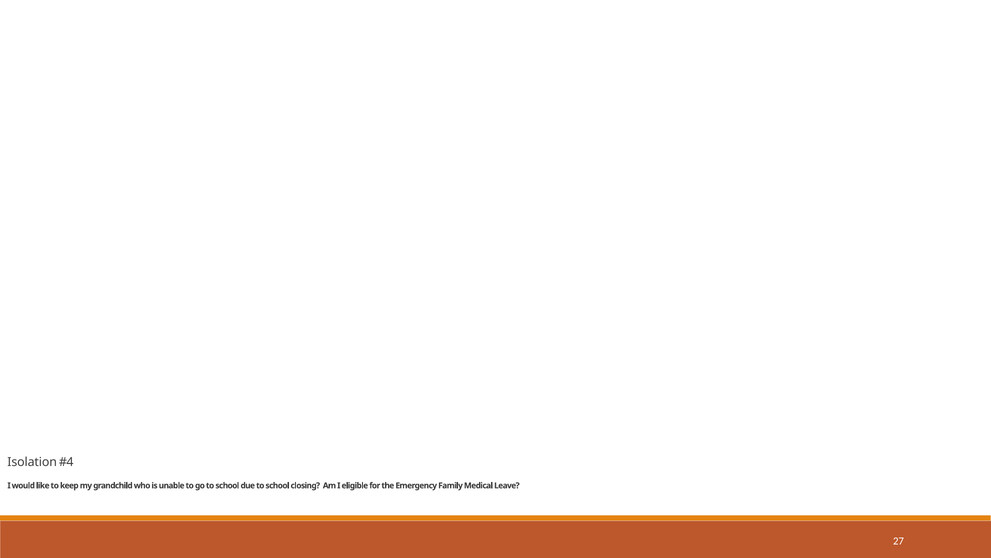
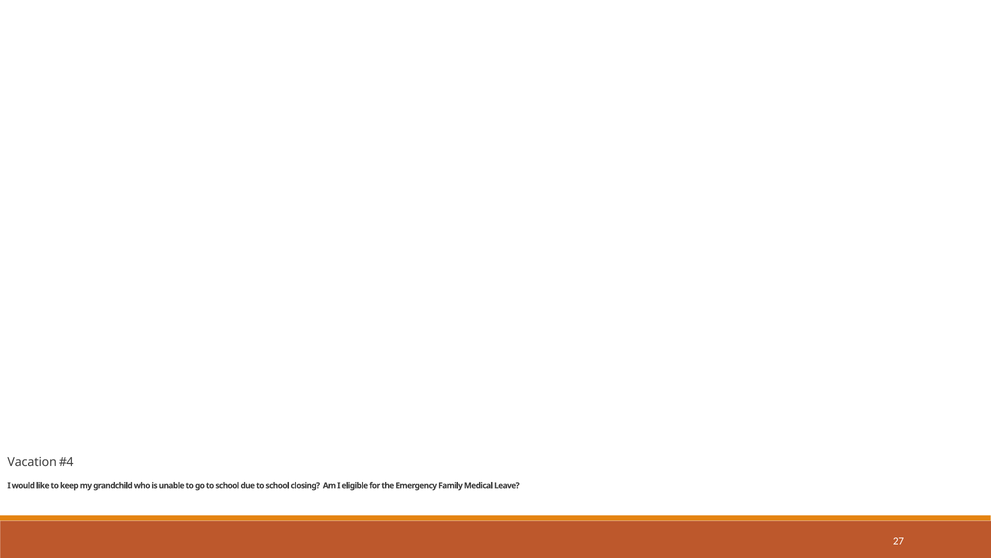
Isolation: Isolation -> Vacation
